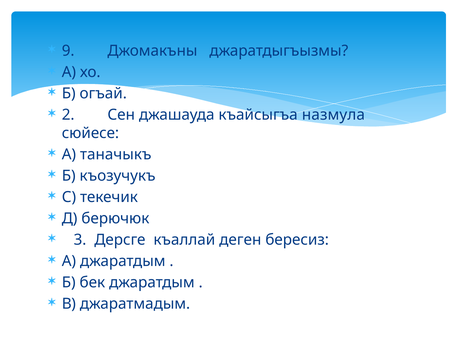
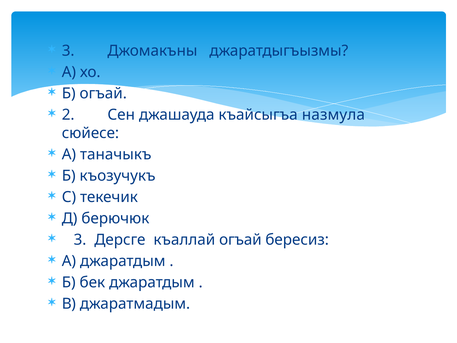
9 at (68, 51): 9 -> 3
къаллай деген: деген -> огъай
